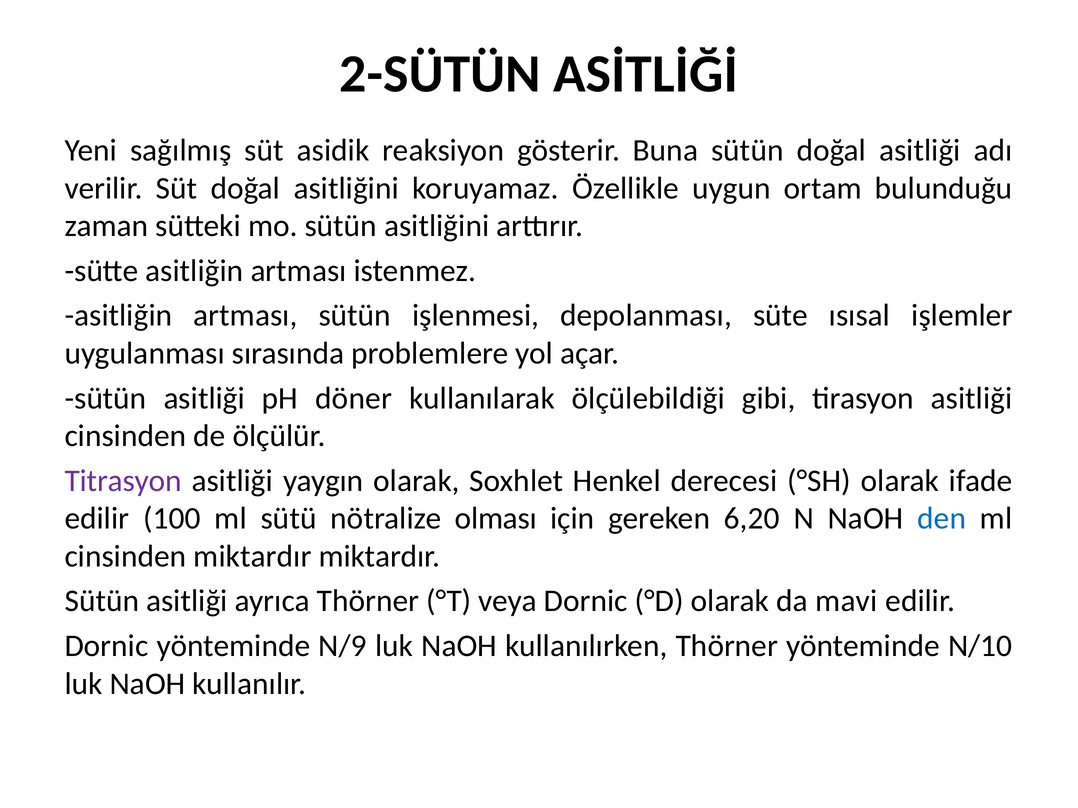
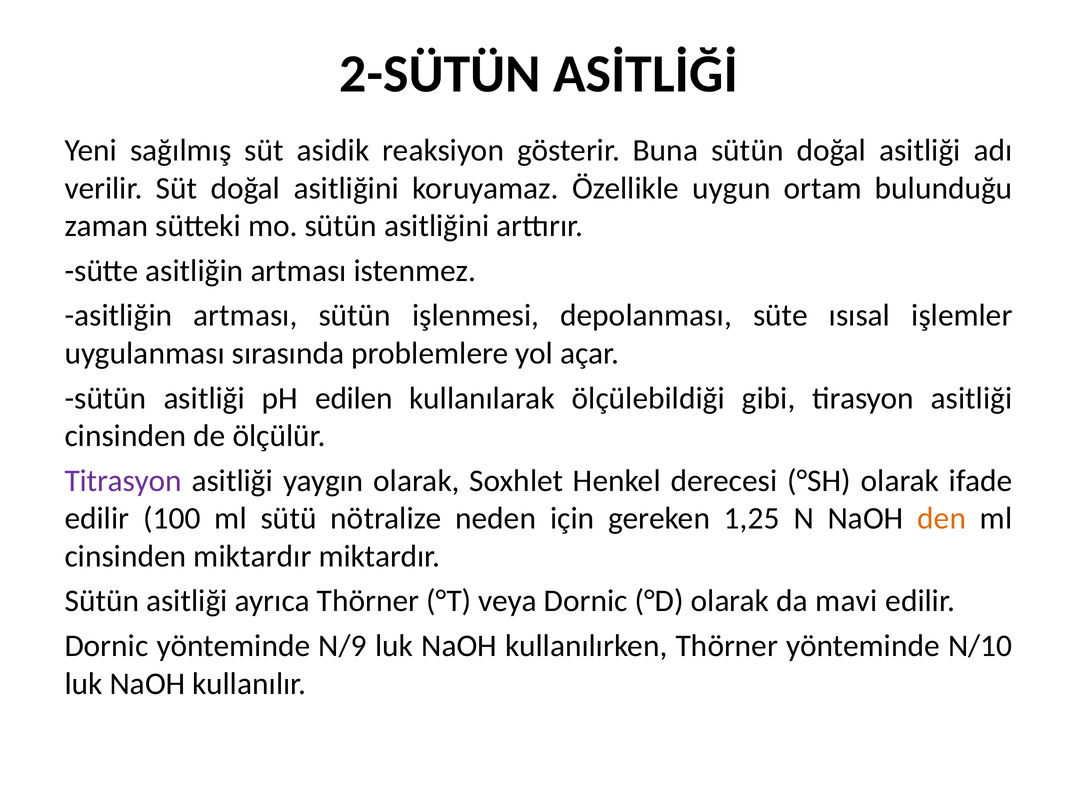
döner: döner -> edilen
olması: olması -> neden
6,20: 6,20 -> 1,25
den colour: blue -> orange
